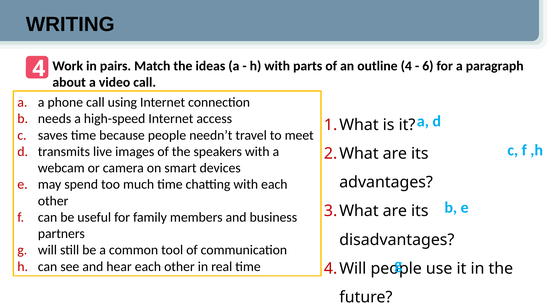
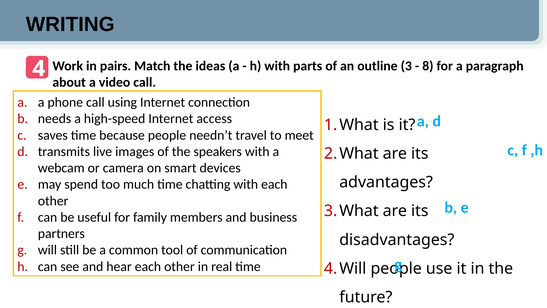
outline 4: 4 -> 3
6: 6 -> 8
